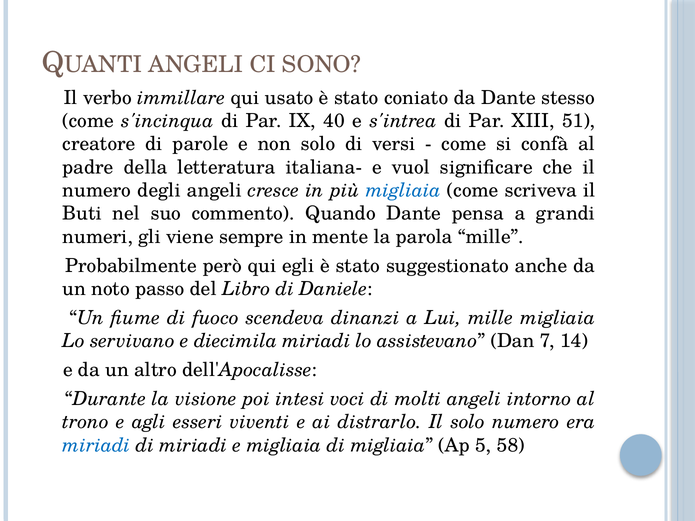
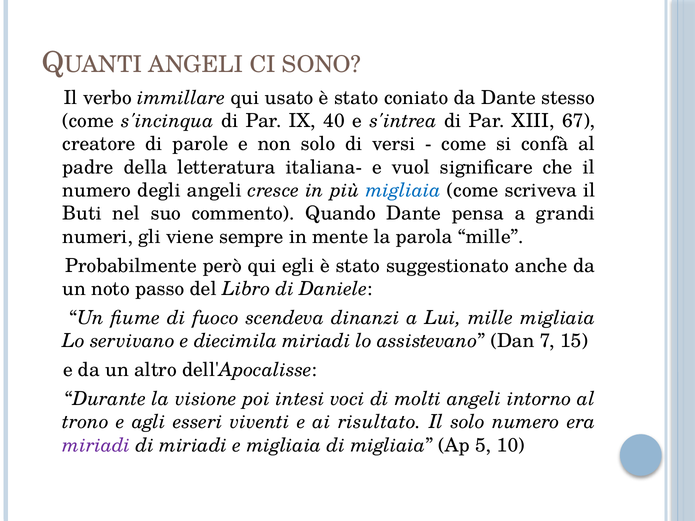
51: 51 -> 67
14: 14 -> 15
distrarlo: distrarlo -> risultato
miriadi at (96, 445) colour: blue -> purple
58: 58 -> 10
